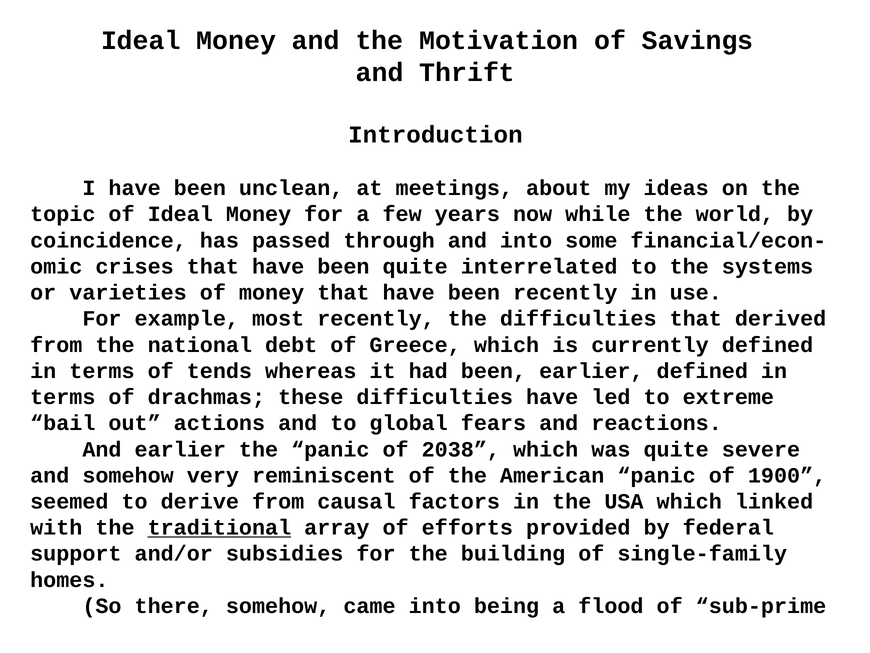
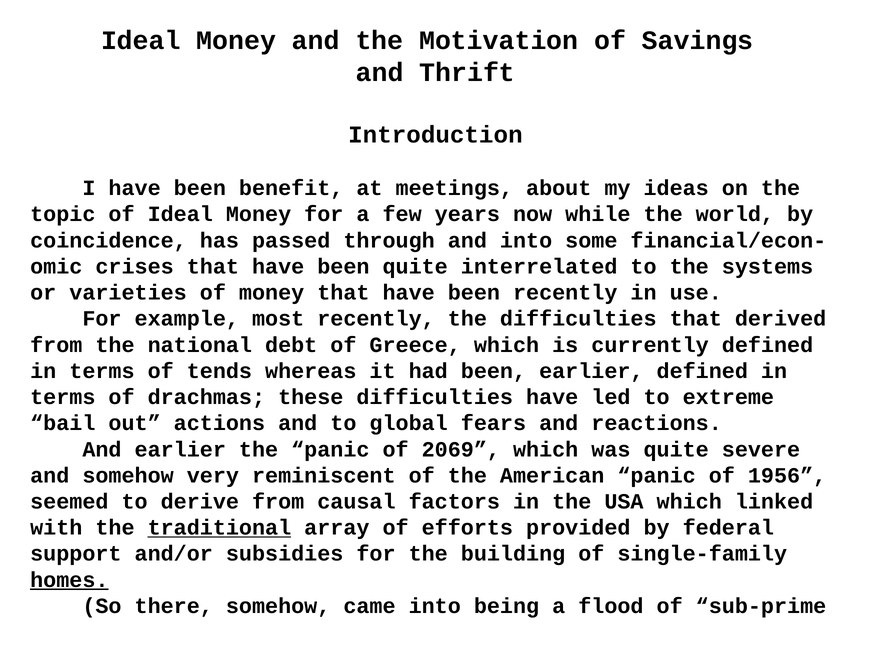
unclean: unclean -> benefit
2038: 2038 -> 2069
1900: 1900 -> 1956
homes underline: none -> present
